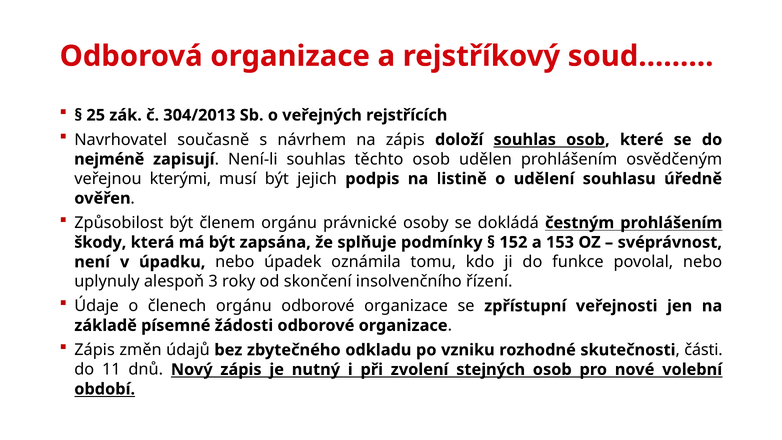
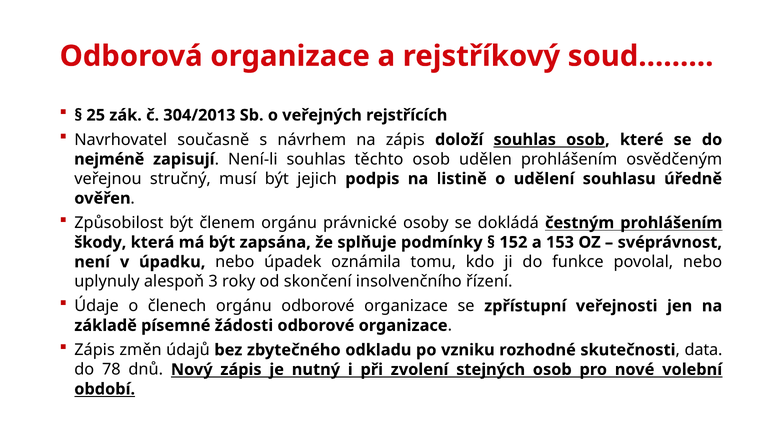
kterými: kterými -> stručný
části: části -> data
11: 11 -> 78
